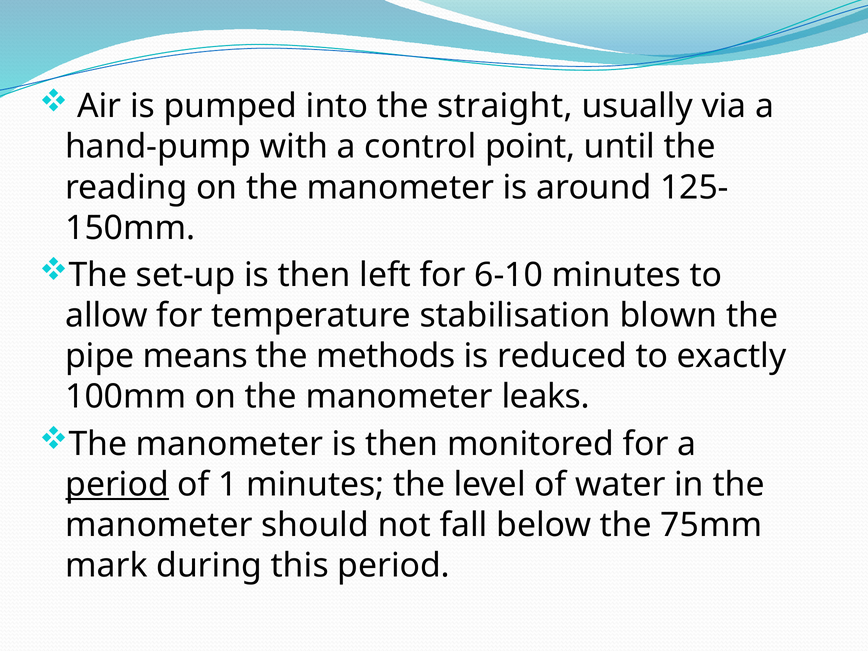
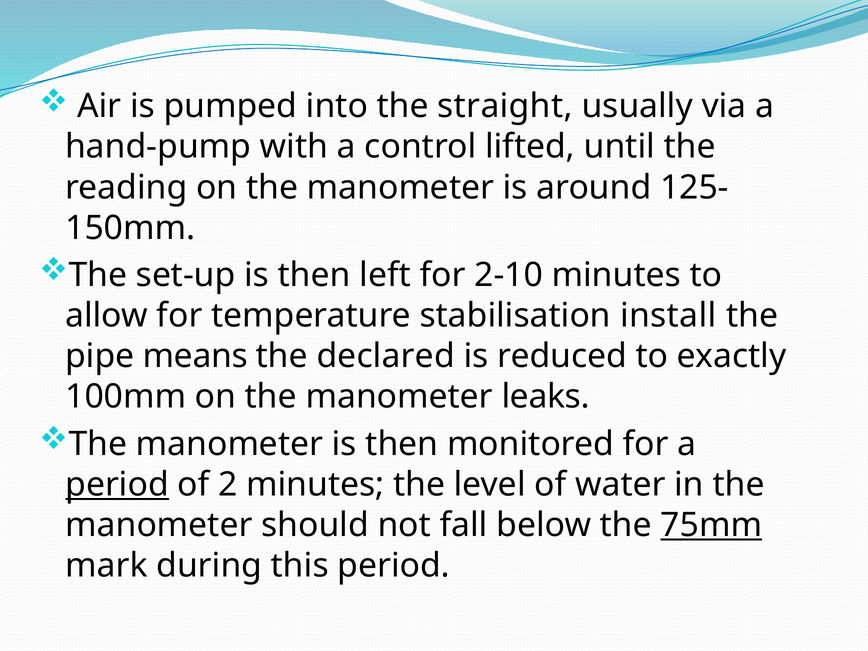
point: point -> lifted
6-10: 6-10 -> 2-10
blown: blown -> install
methods: methods -> declared
1: 1 -> 2
75mm underline: none -> present
